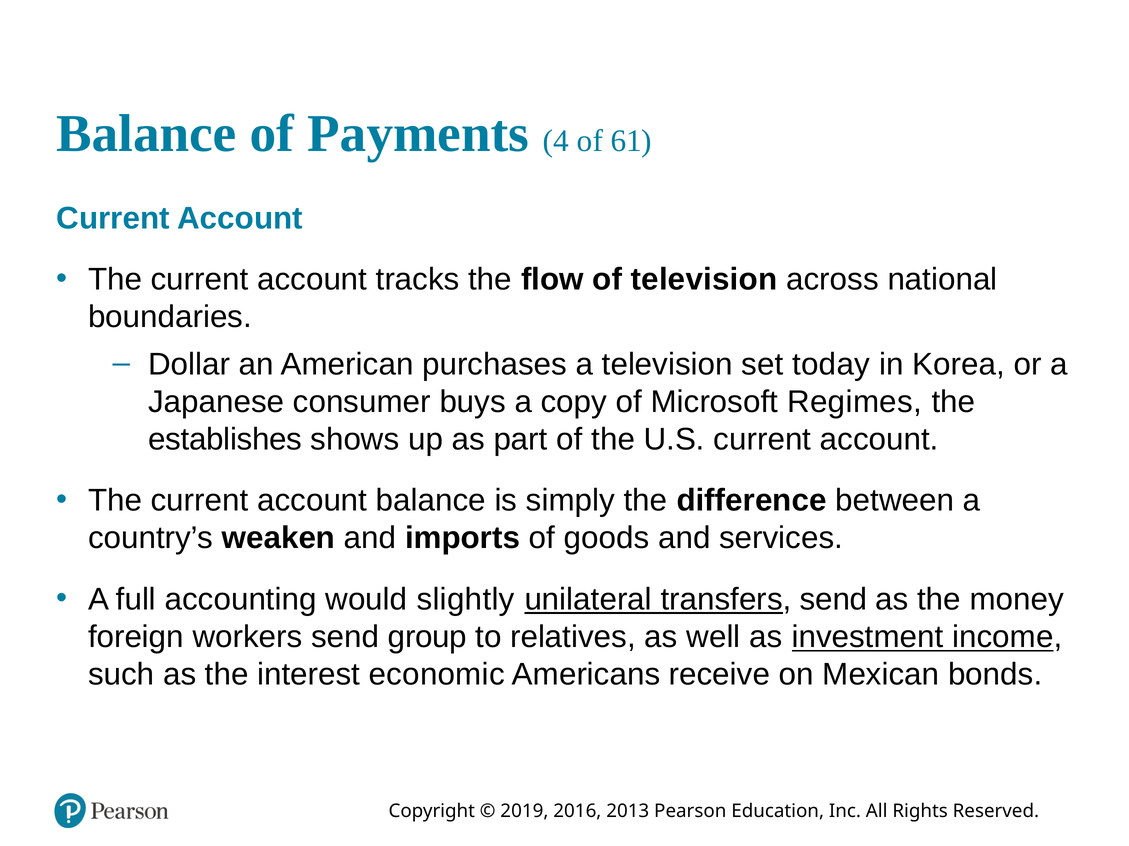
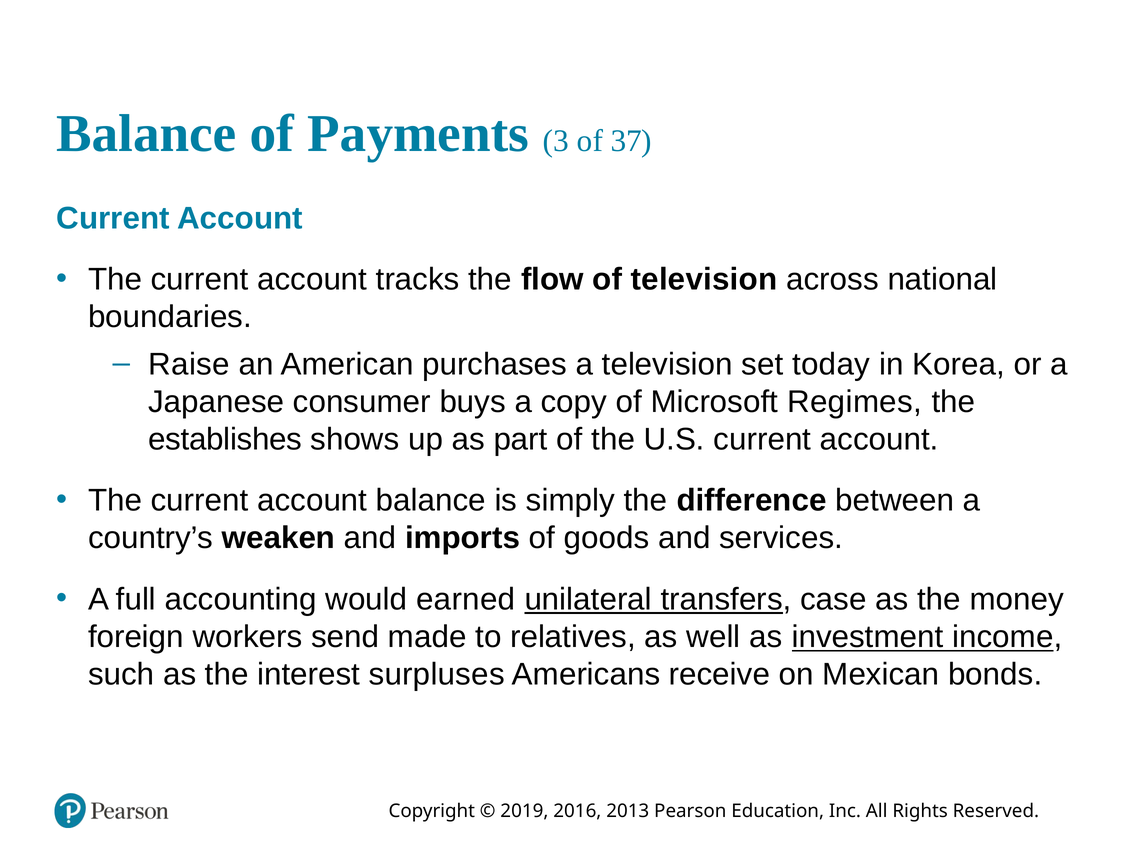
4: 4 -> 3
61: 61 -> 37
Dollar: Dollar -> Raise
slightly: slightly -> earned
transfers send: send -> case
group: group -> made
economic: economic -> surpluses
